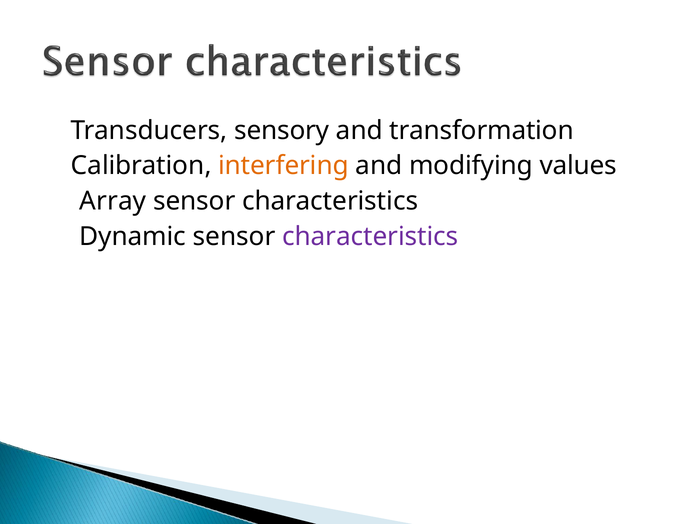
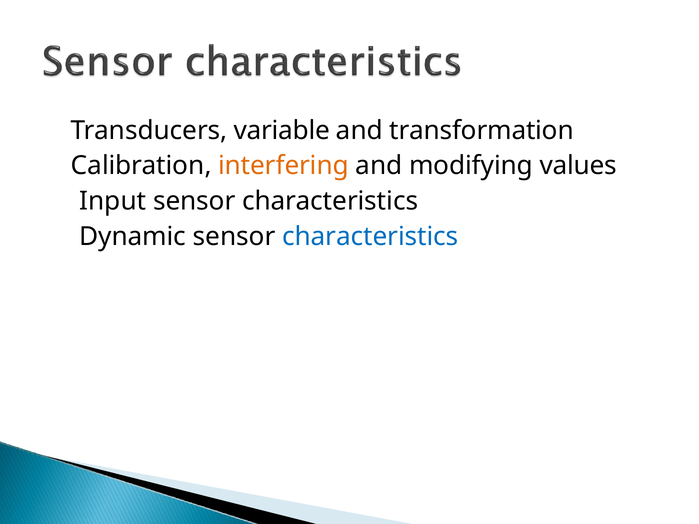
sensory: sensory -> variable
Array: Array -> Input
characteristics at (370, 236) colour: purple -> blue
